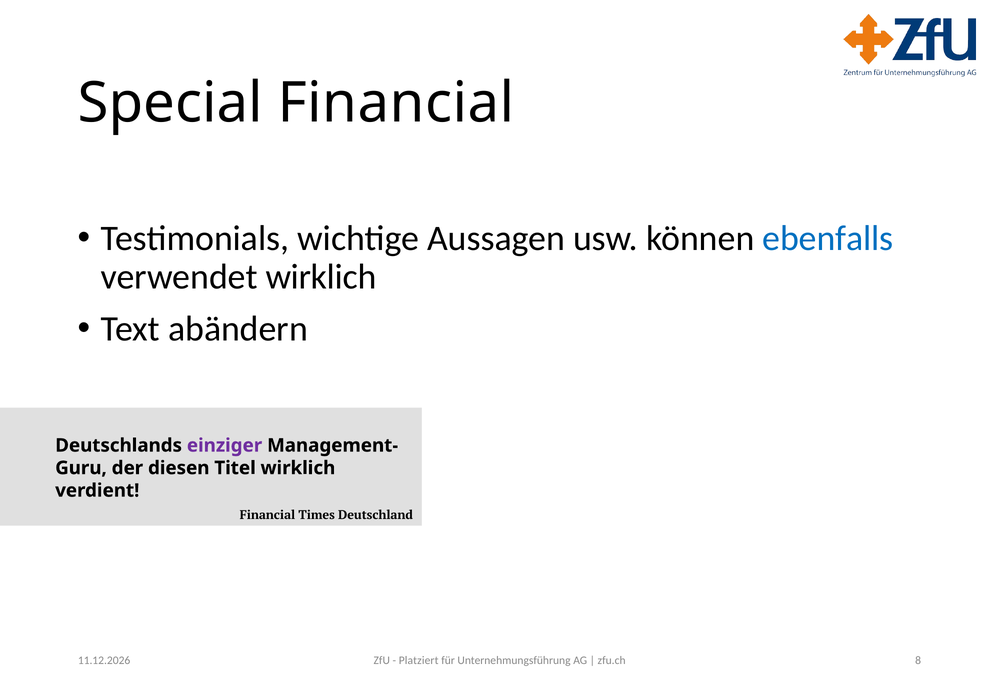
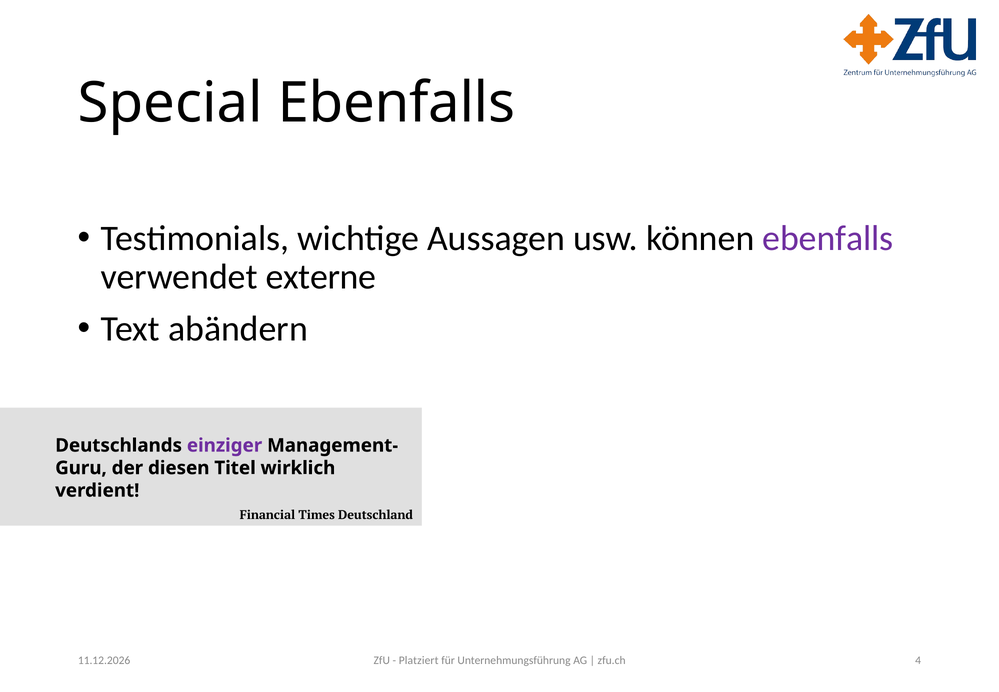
Special Financial: Financial -> Ebenfalls
ebenfalls at (828, 238) colour: blue -> purple
verwendet wirklich: wirklich -> externe
8: 8 -> 4
